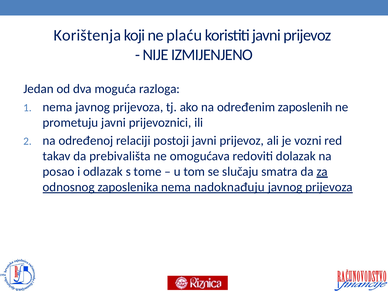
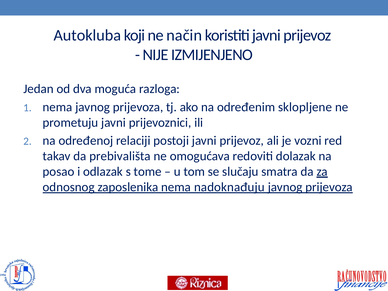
Korištenja: Korištenja -> Autokluba
plaću: plaću -> način
zaposlenih: zaposlenih -> sklopljene
